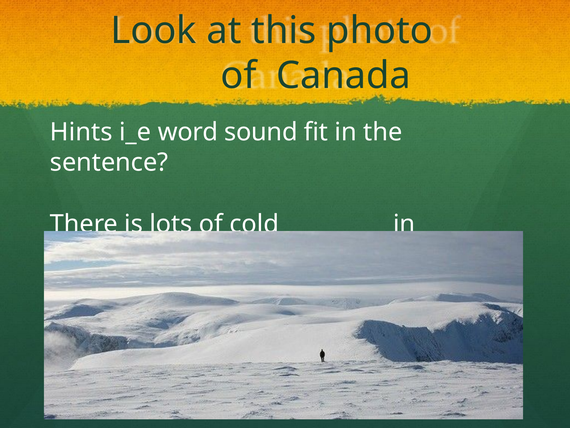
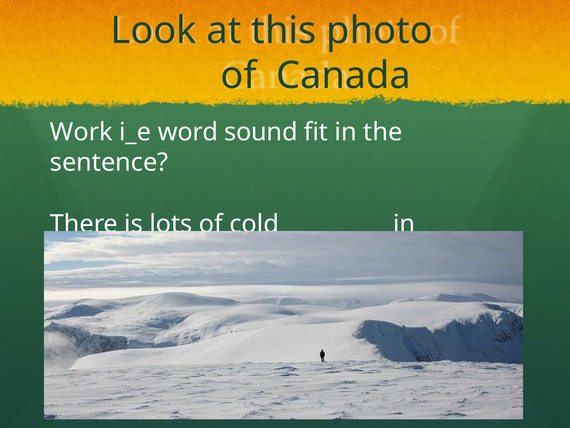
Hints: Hints -> Work
